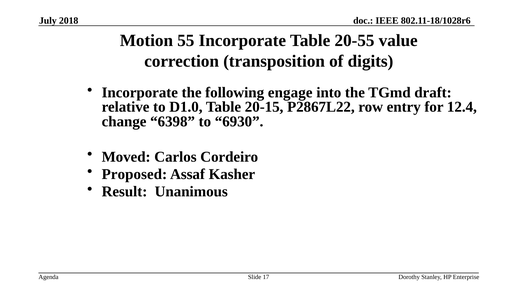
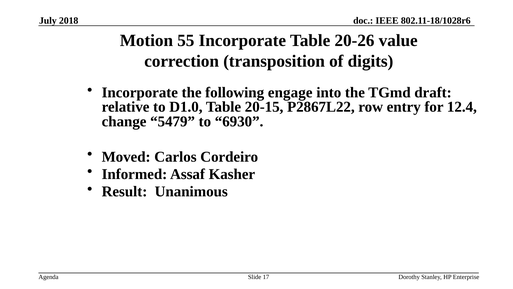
20-55: 20-55 -> 20-26
6398: 6398 -> 5479
Proposed: Proposed -> Informed
